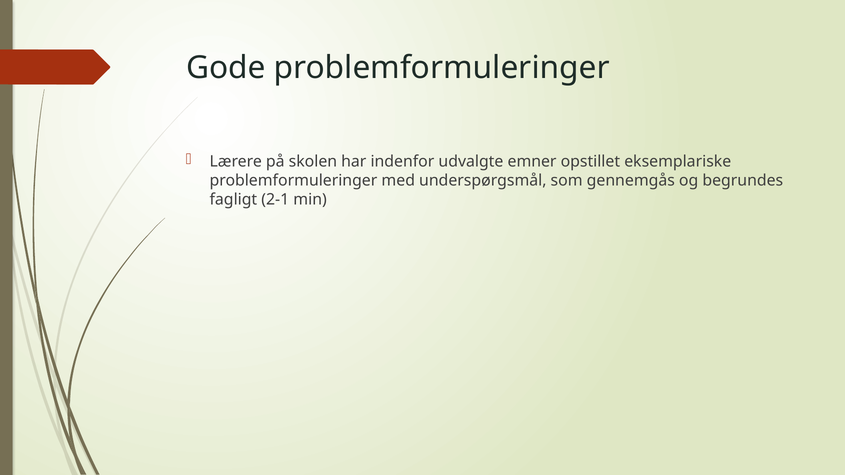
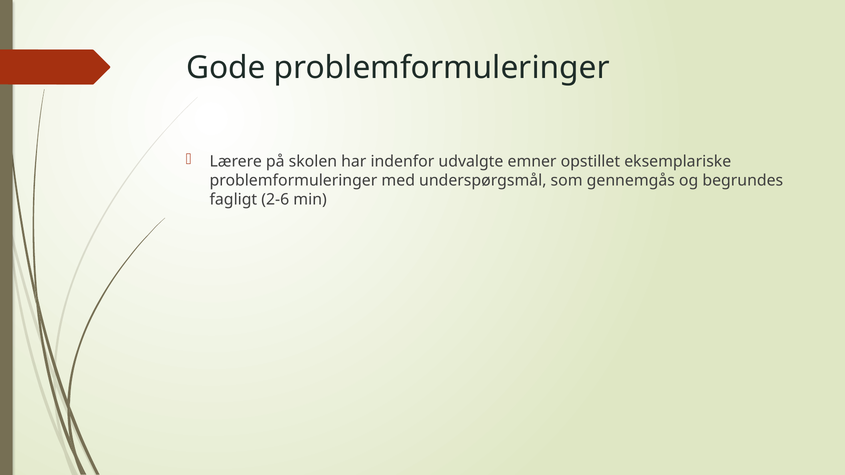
2-1: 2-1 -> 2-6
